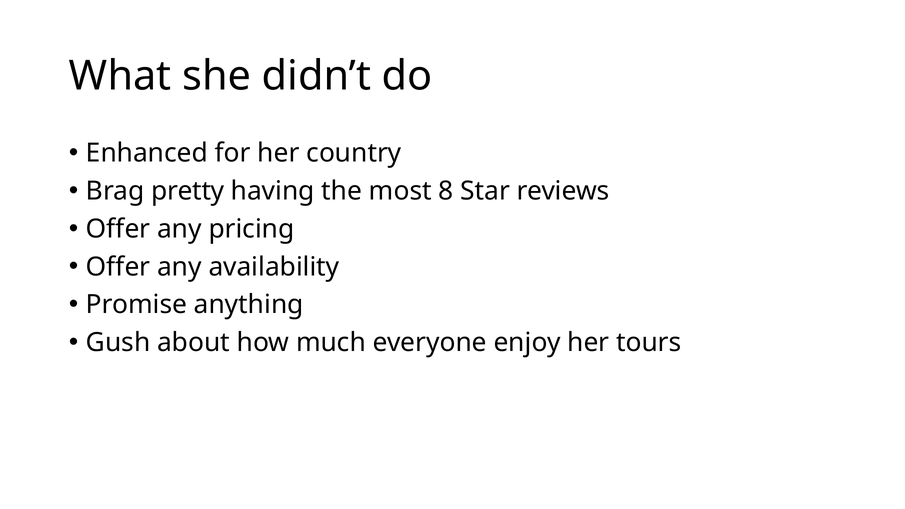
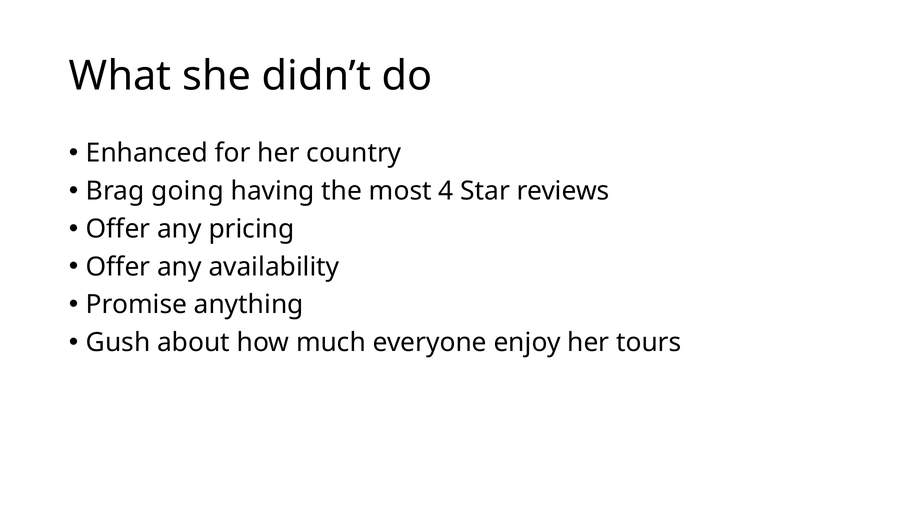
pretty: pretty -> going
8: 8 -> 4
